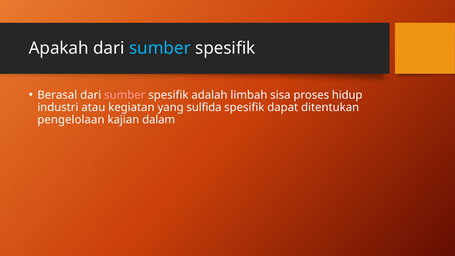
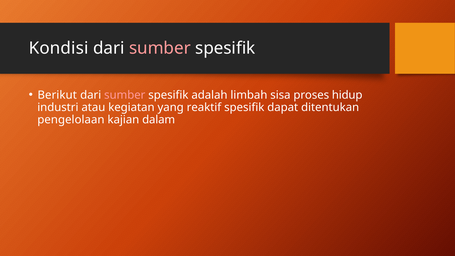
Apakah: Apakah -> Kondisi
sumber at (160, 48) colour: light blue -> pink
Berasal: Berasal -> Berikut
sulfida: sulfida -> reaktif
